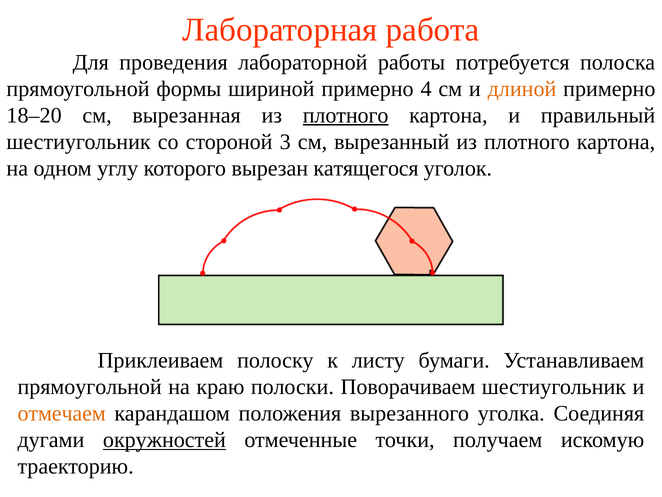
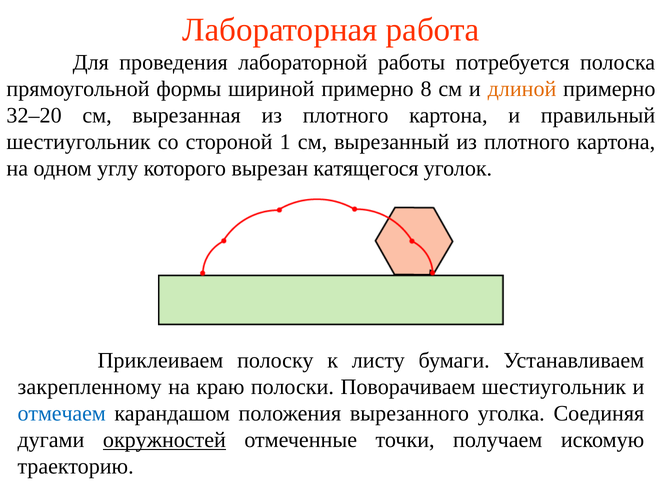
4: 4 -> 8
18–20: 18–20 -> 32–20
плотного at (346, 115) underline: present -> none
3: 3 -> 1
прямоугольной at (90, 387): прямоугольной -> закрепленному
отмечаем colour: orange -> blue
